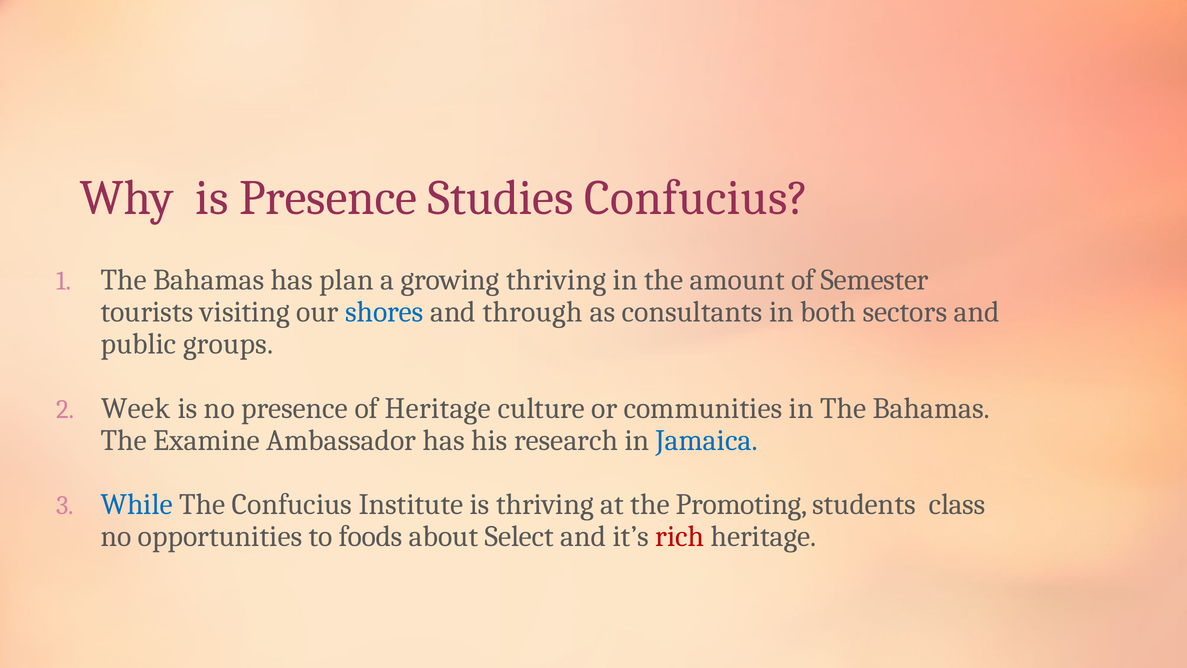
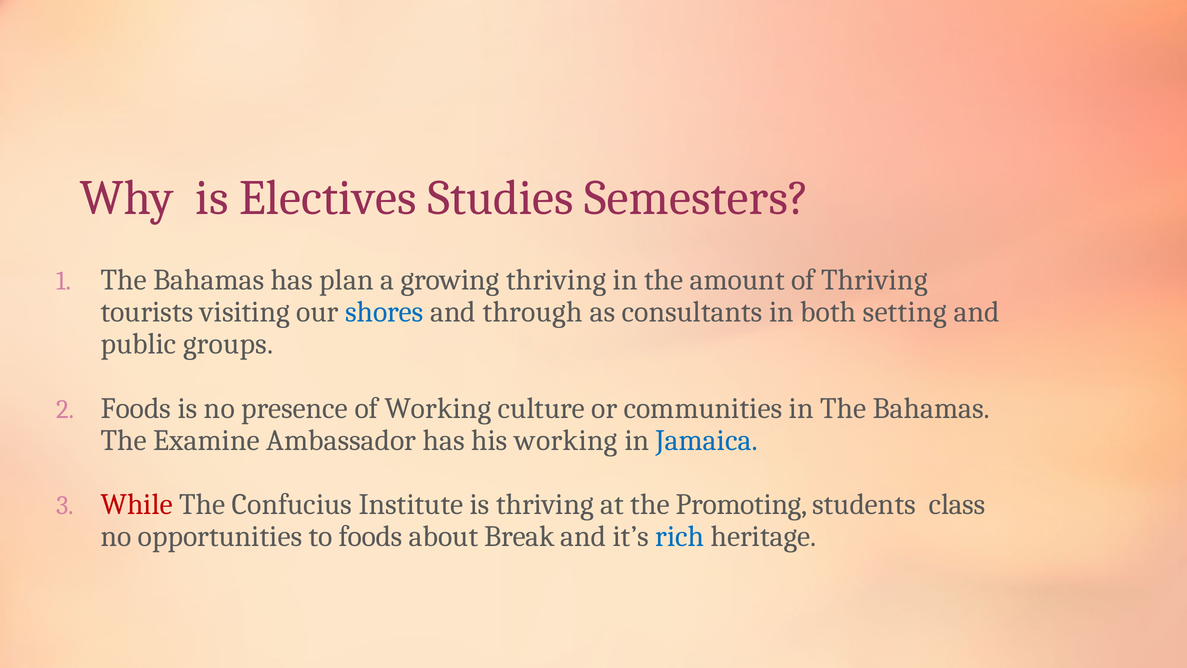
is Presence: Presence -> Electives
Studies Confucius: Confucius -> Semesters
of Semester: Semester -> Thriving
sectors: sectors -> setting
Week at (136, 408): Week -> Foods
of Heritage: Heritage -> Working
his research: research -> working
While colour: blue -> red
Select: Select -> Break
rich colour: red -> blue
